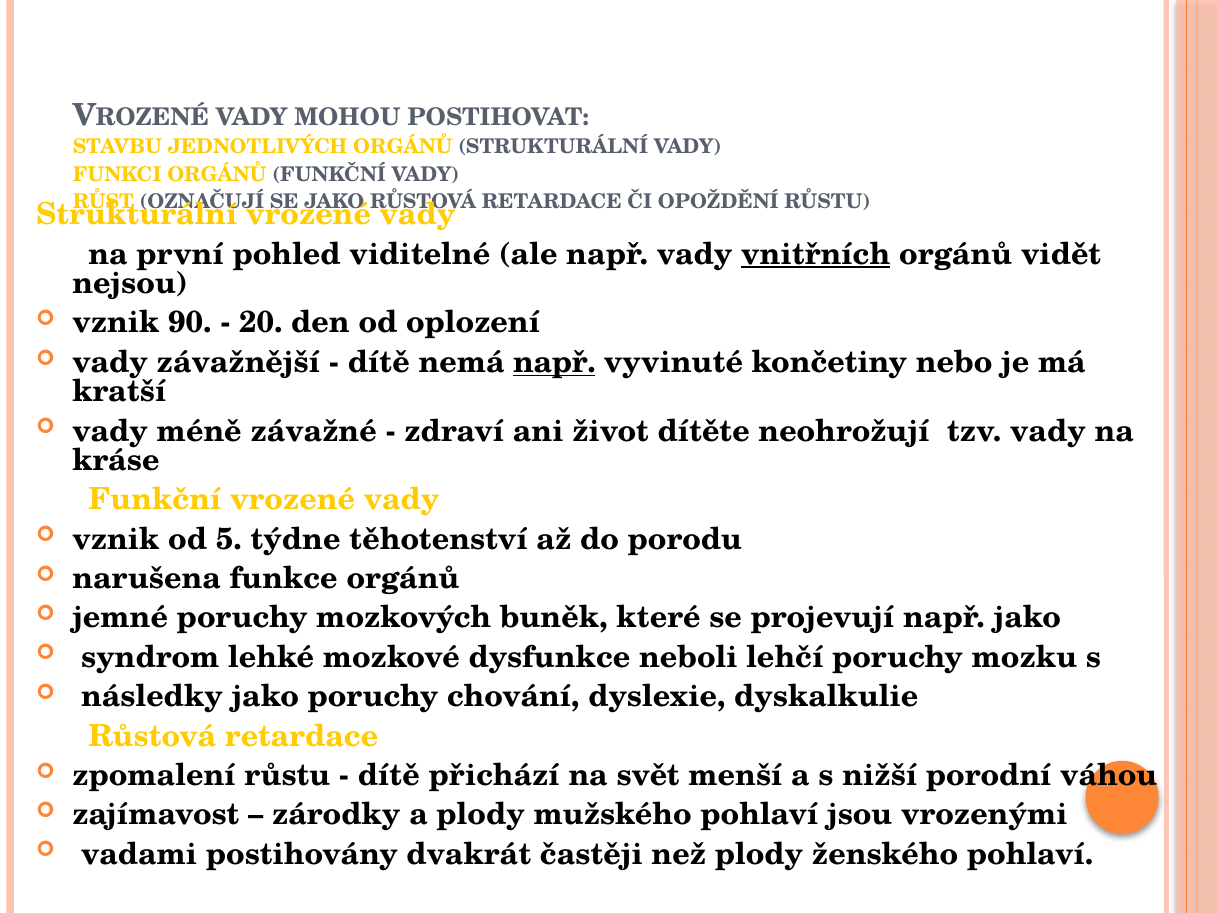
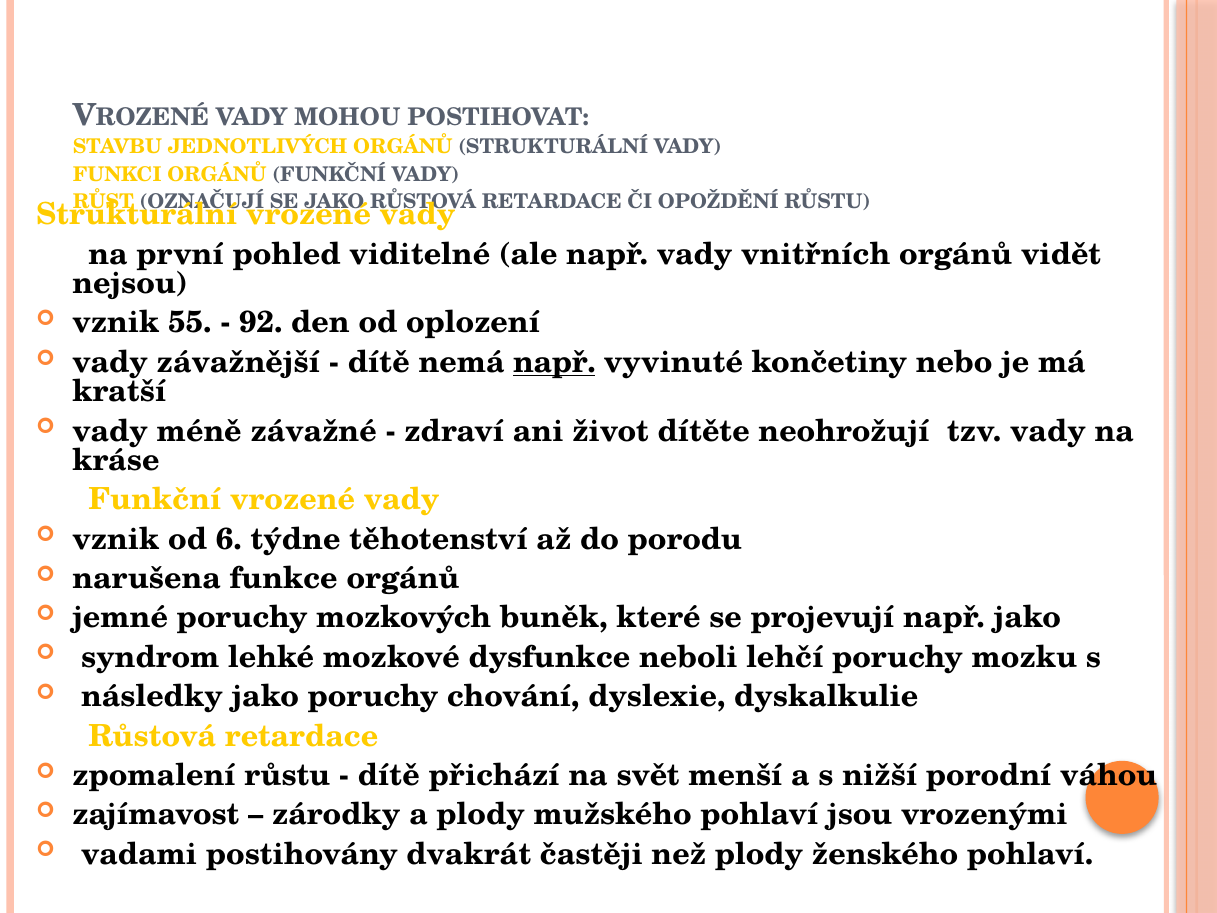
vnitřních underline: present -> none
90: 90 -> 55
20: 20 -> 92
5: 5 -> 6
